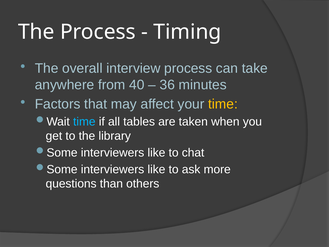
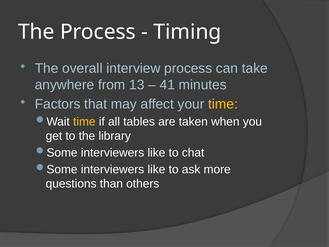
40: 40 -> 13
36: 36 -> 41
time at (84, 122) colour: light blue -> yellow
